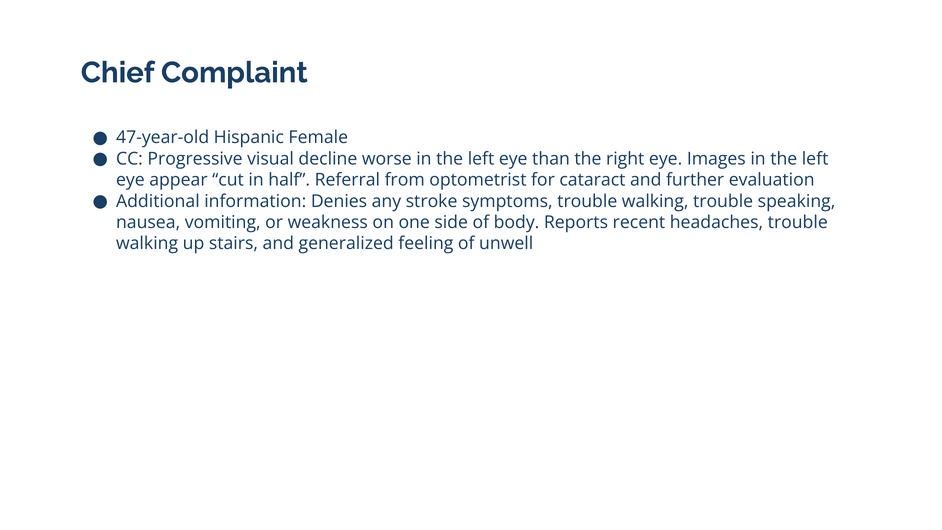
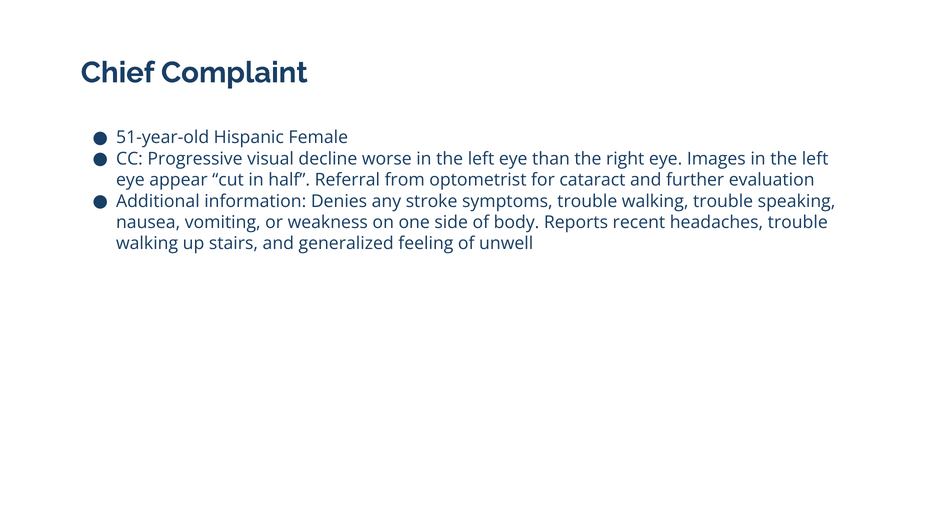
47-year-old: 47-year-old -> 51-year-old
